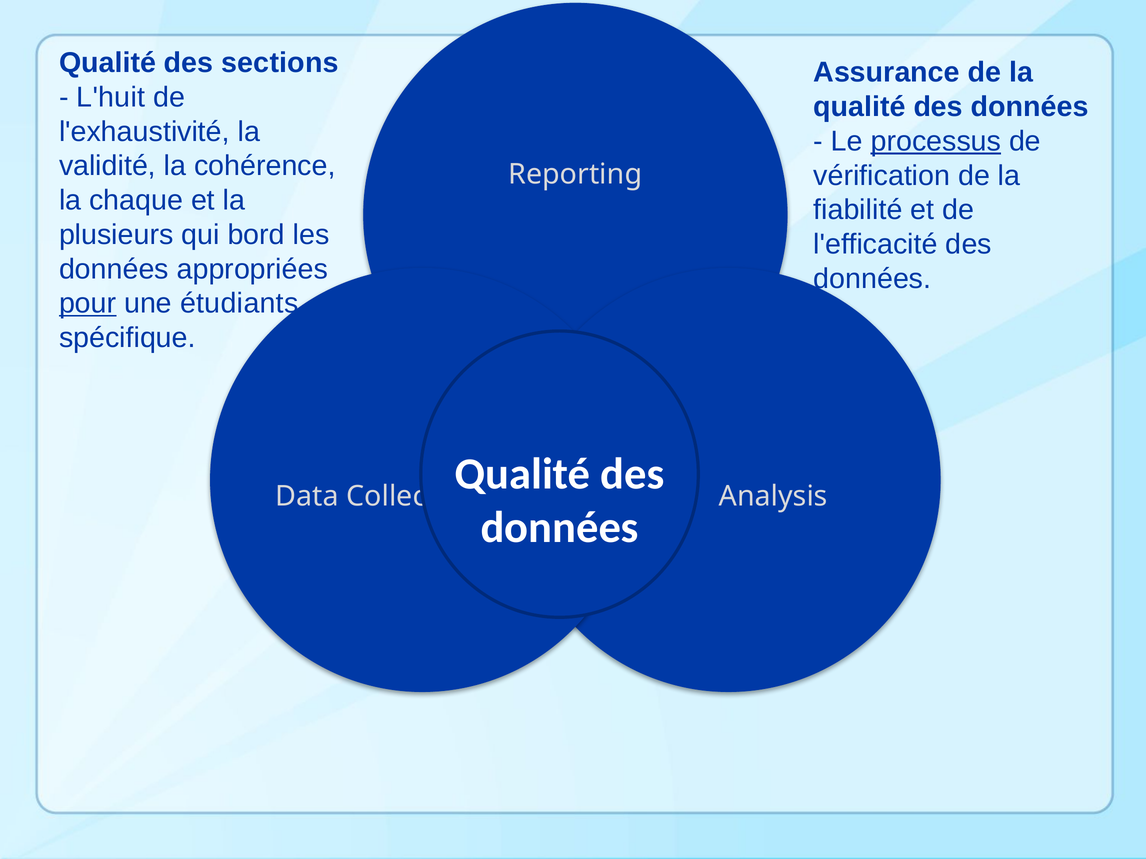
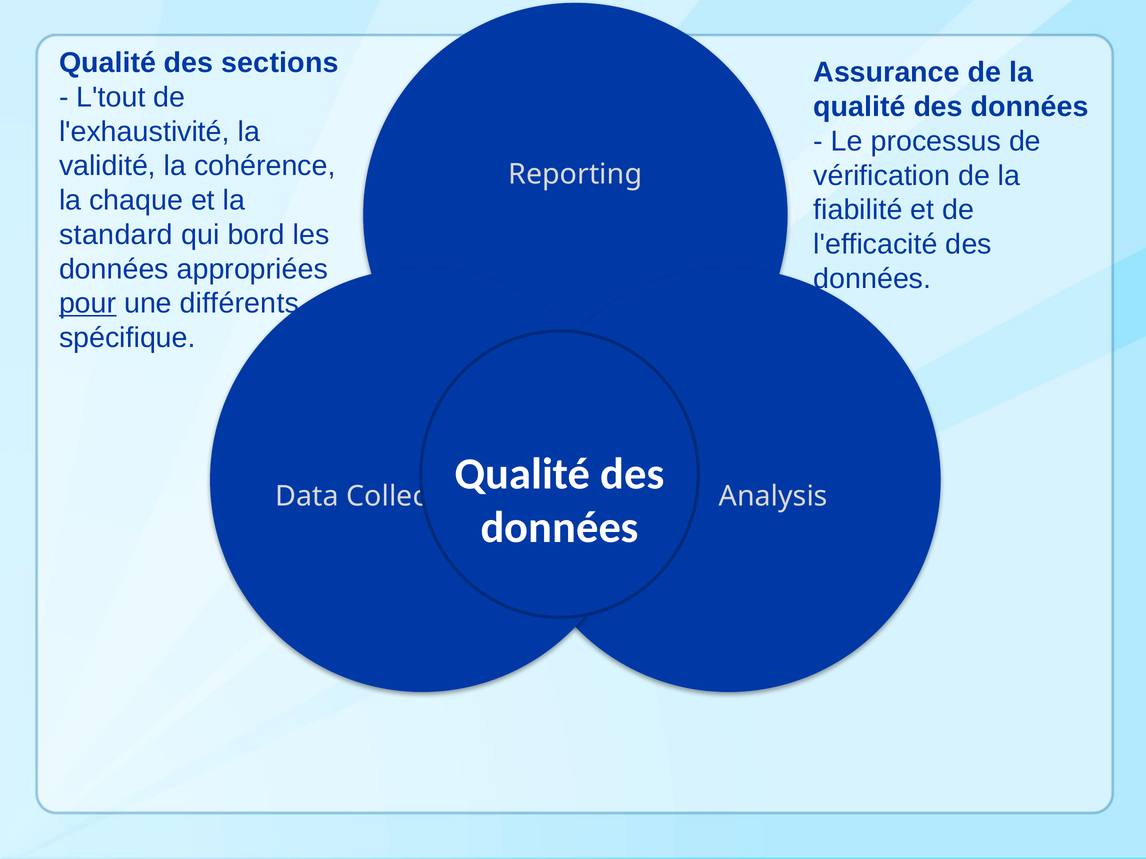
L'huit: L'huit -> L'tout
processus underline: present -> none
plusieurs: plusieurs -> standard
étudiants: étudiants -> différents
